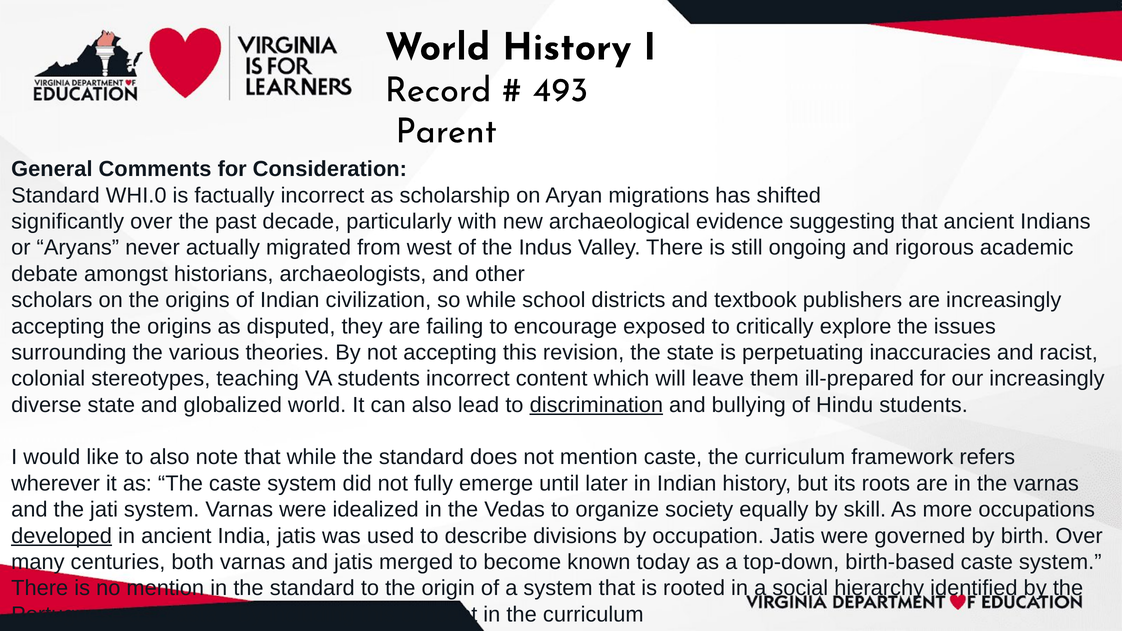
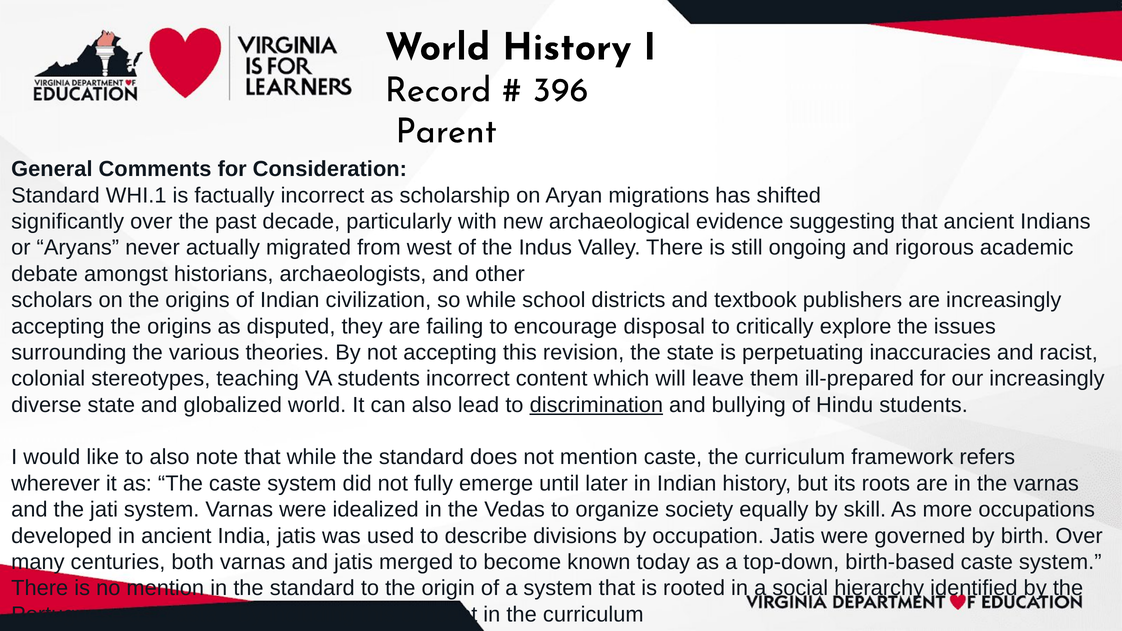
493: 493 -> 396
WHI.0: WHI.0 -> WHI.1
exposed: exposed -> disposal
developed underline: present -> none
